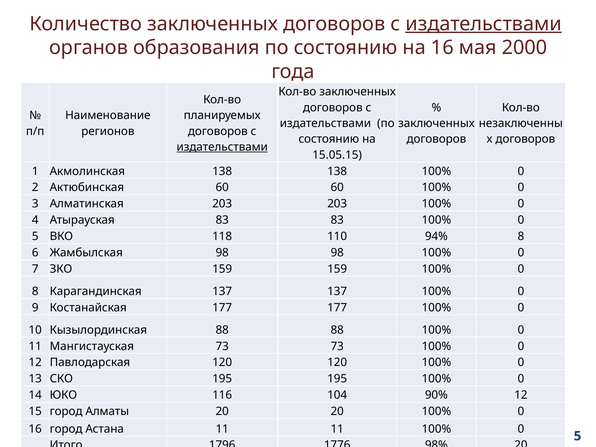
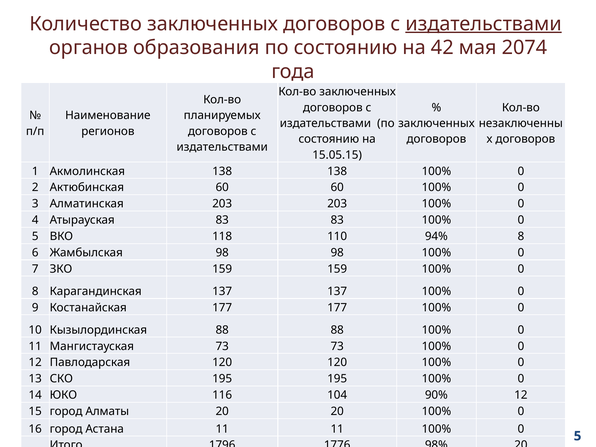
на 16: 16 -> 42
2000: 2000 -> 2074
издательствами at (222, 147) underline: present -> none
